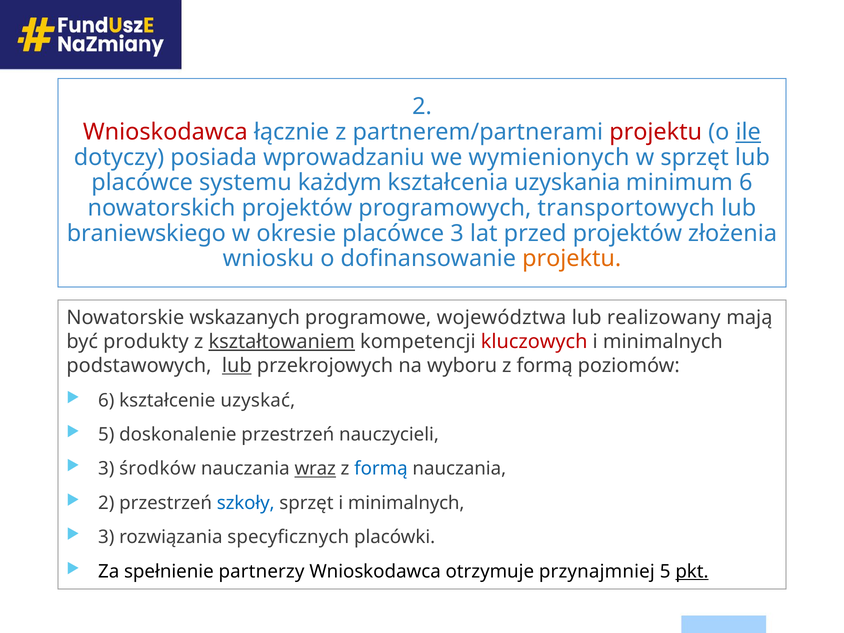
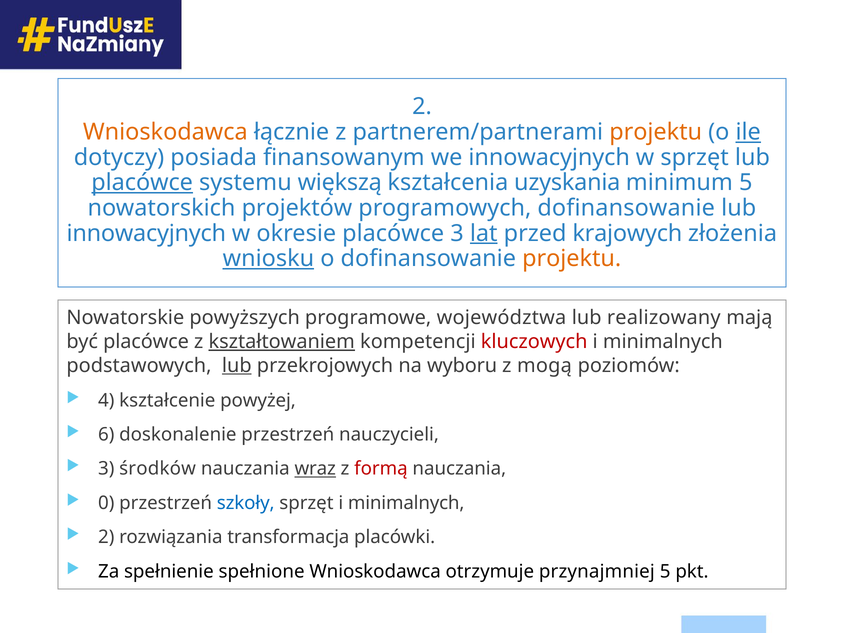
Wnioskodawca at (165, 132) colour: red -> orange
projektu at (656, 132) colour: red -> orange
wprowadzaniu: wprowadzaniu -> finansowanym
we wymienionych: wymienionych -> innowacyjnych
placówce at (142, 183) underline: none -> present
każdym: każdym -> większą
minimum 6: 6 -> 5
programowych transportowych: transportowych -> dofinansowanie
braniewskiego at (146, 233): braniewskiego -> innowacyjnych
lat underline: none -> present
przed projektów: projektów -> krajowych
wniosku underline: none -> present
wskazanych: wskazanych -> powyższych
być produkty: produkty -> placówce
formą at (545, 366): formą -> mogą
6 at (106, 400): 6 -> 4
uzyskać: uzyskać -> powyżej
5 at (106, 435): 5 -> 6
formą at (381, 469) colour: blue -> red
2 at (106, 503): 2 -> 0
3 at (106, 537): 3 -> 2
specyficznych: specyficznych -> transformacja
partnerzy: partnerzy -> spełnione
pkt underline: present -> none
